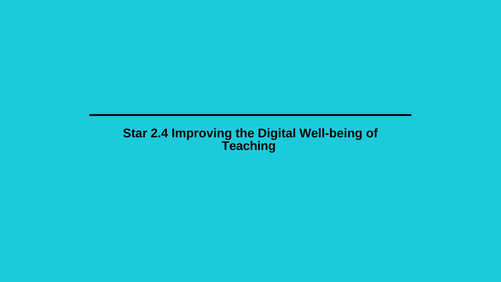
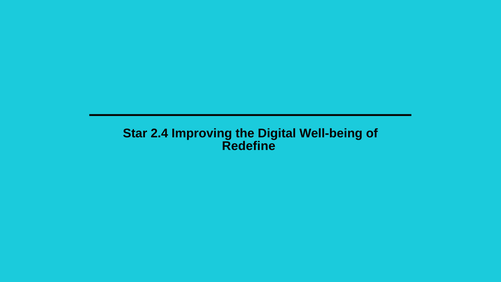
Teaching: Teaching -> Redefine
